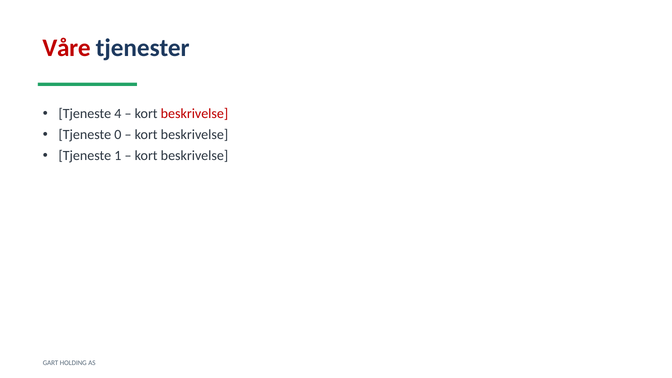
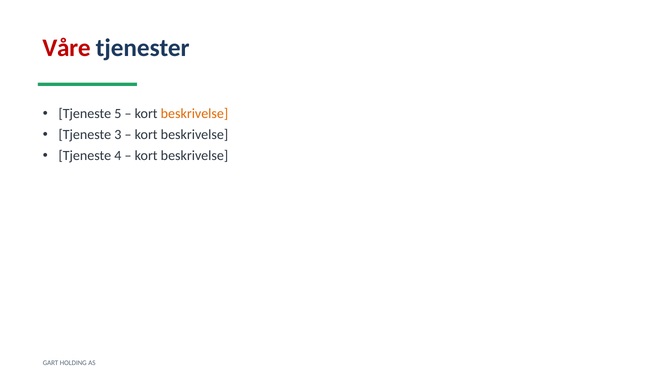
4: 4 -> 5
beskrivelse at (194, 114) colour: red -> orange
0: 0 -> 3
1: 1 -> 4
